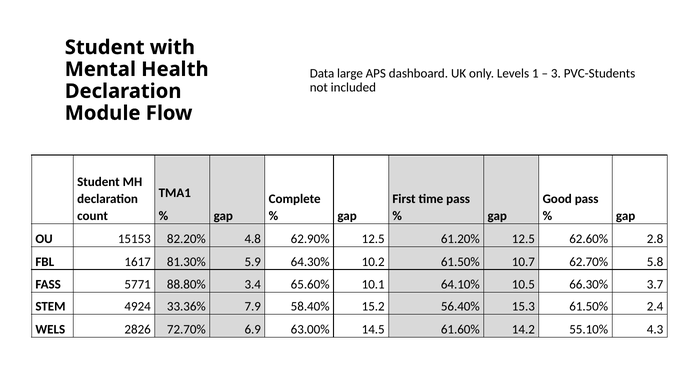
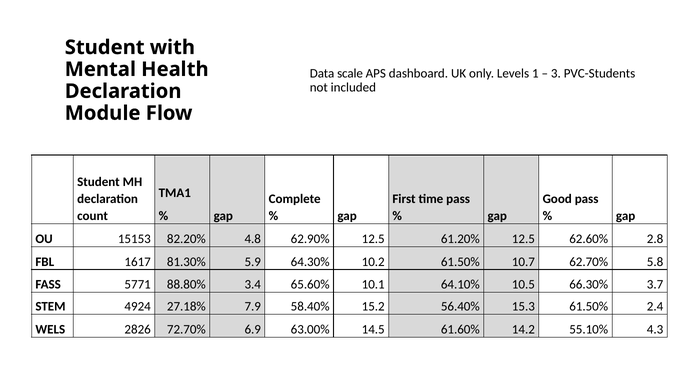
large: large -> scale
33.36%: 33.36% -> 27.18%
